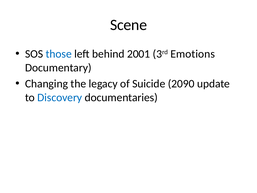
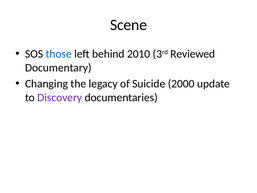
2001: 2001 -> 2010
Emotions: Emotions -> Reviewed
2090: 2090 -> 2000
Discovery colour: blue -> purple
